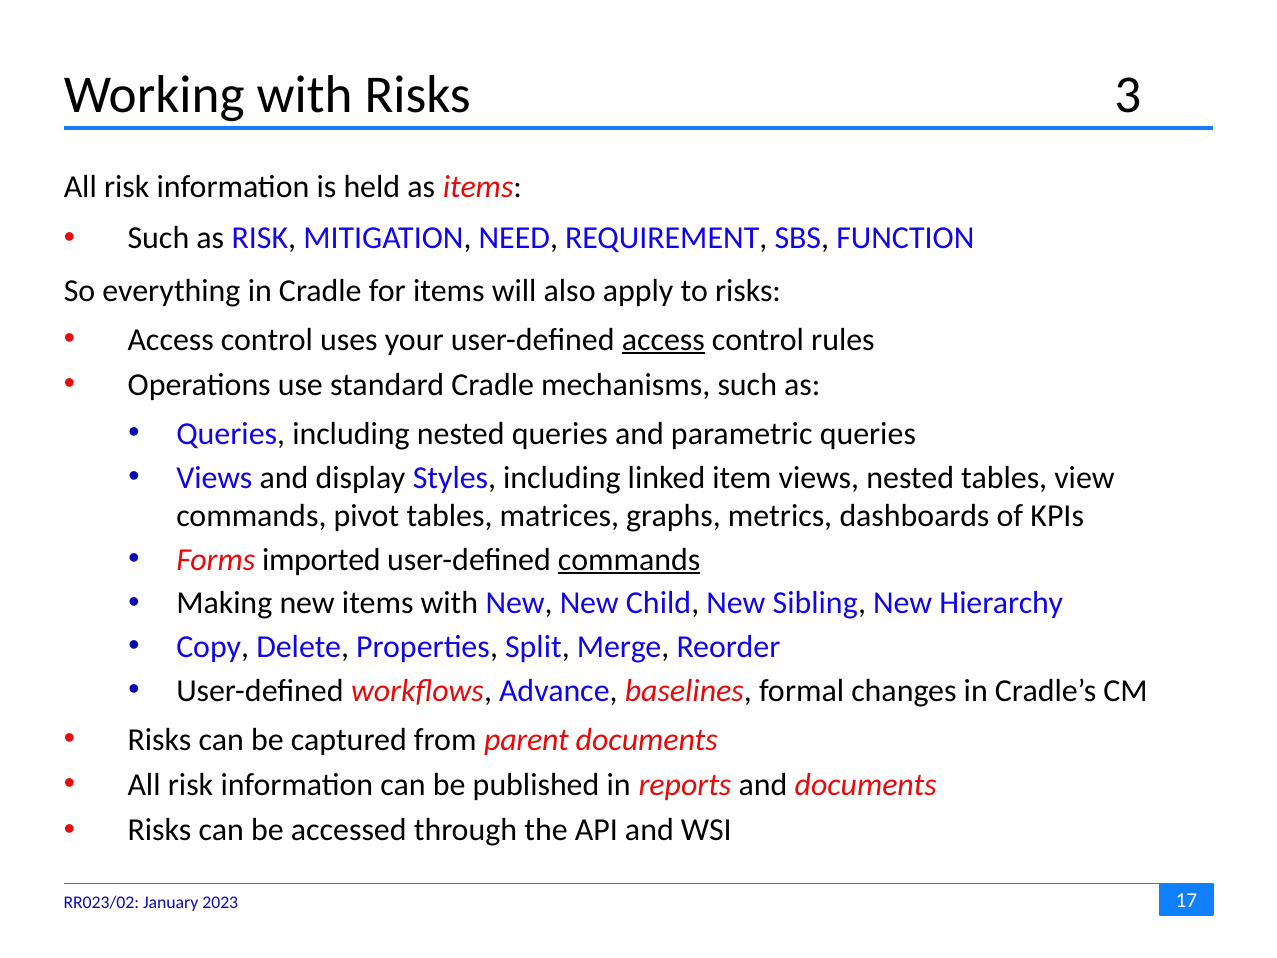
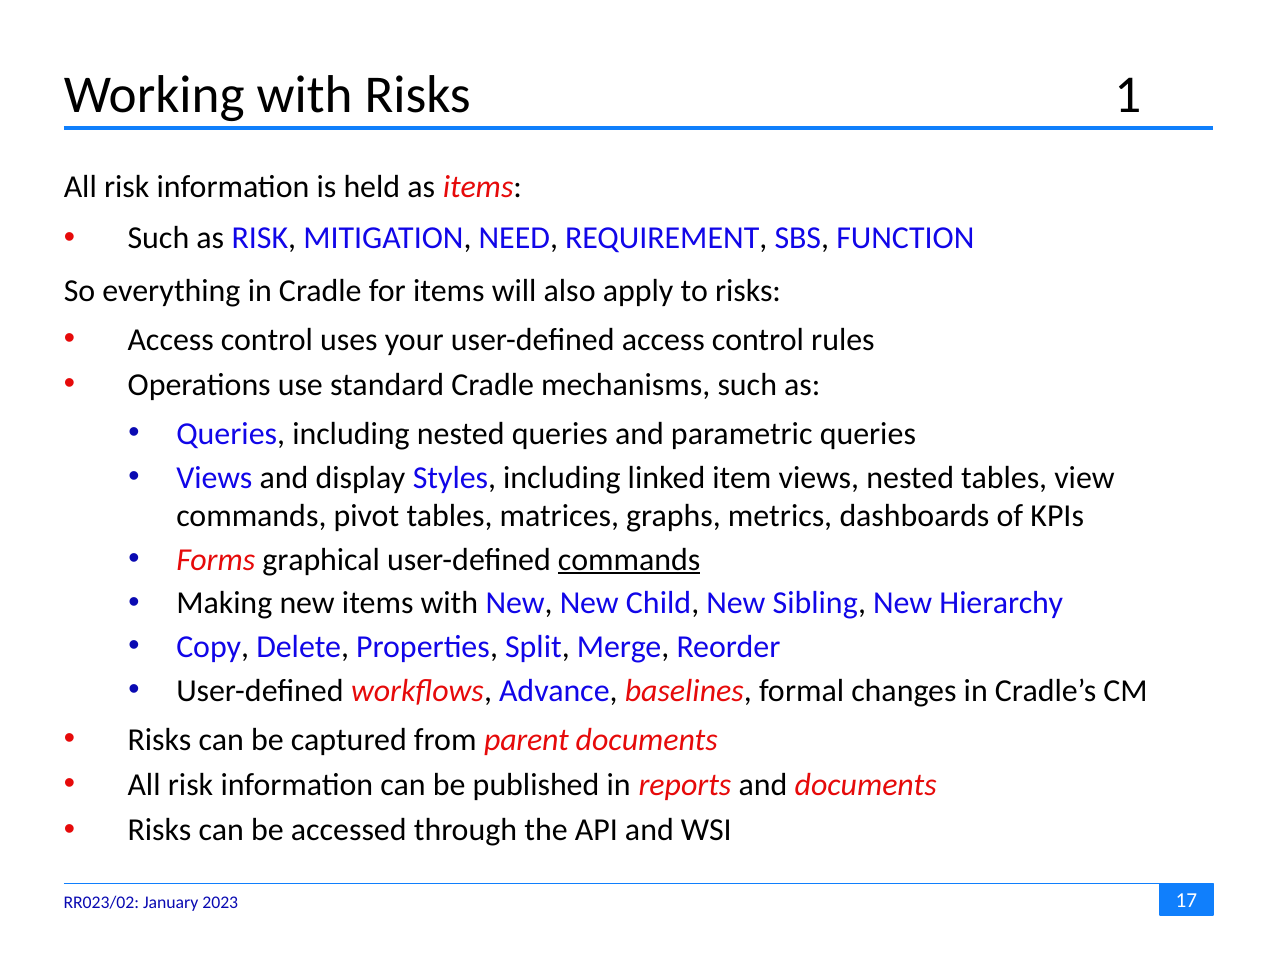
3: 3 -> 1
access at (663, 340) underline: present -> none
imported: imported -> graphical
